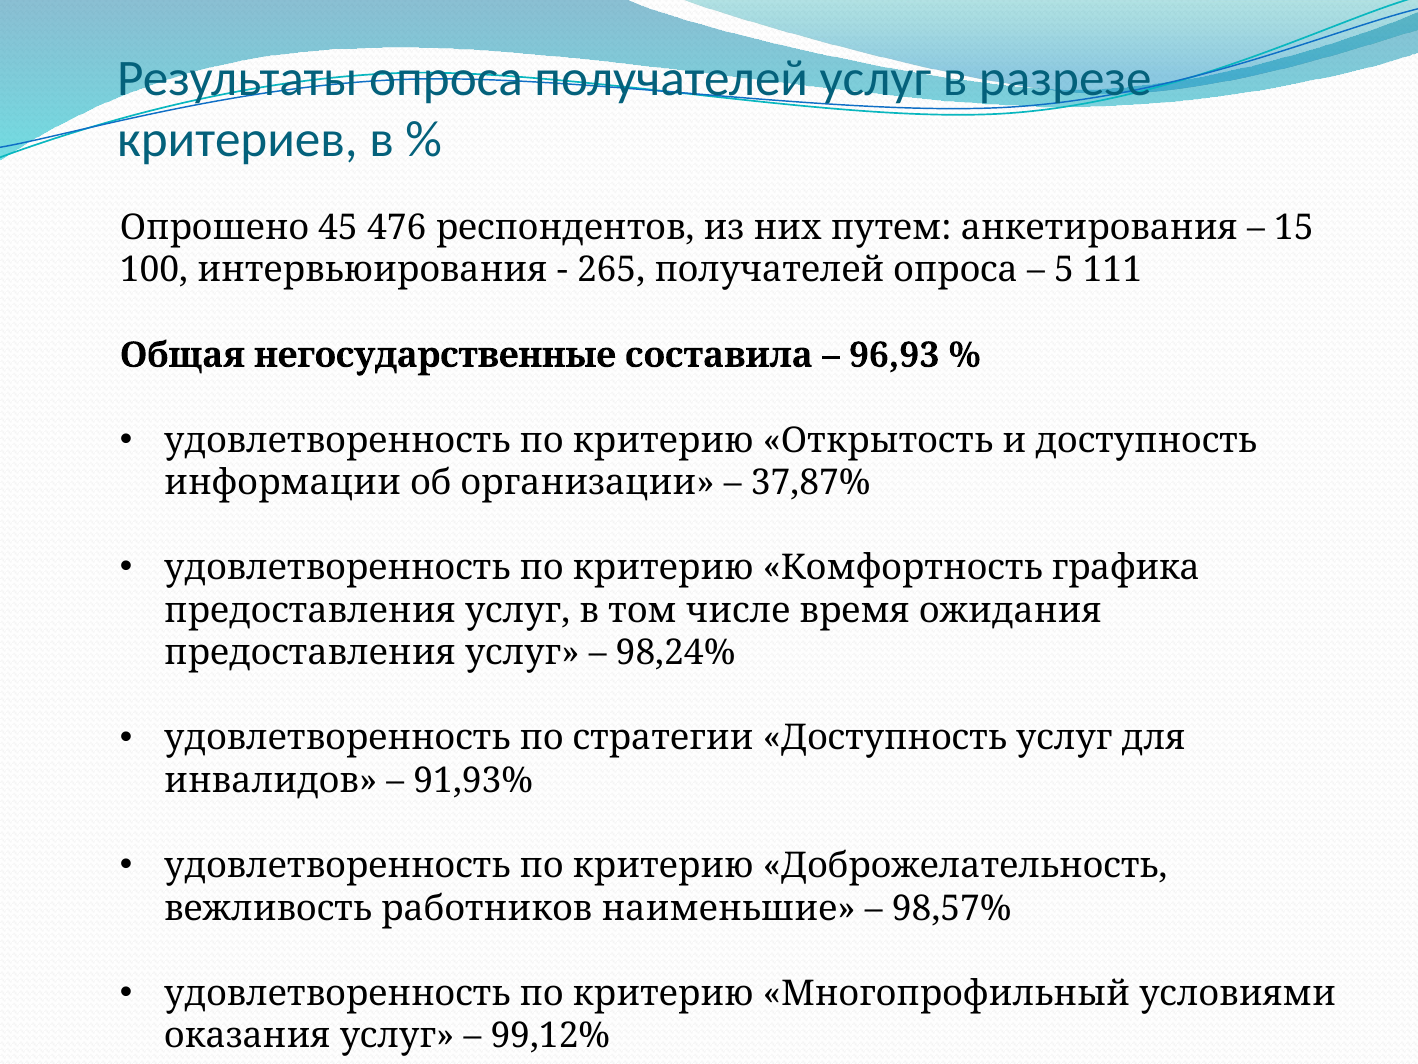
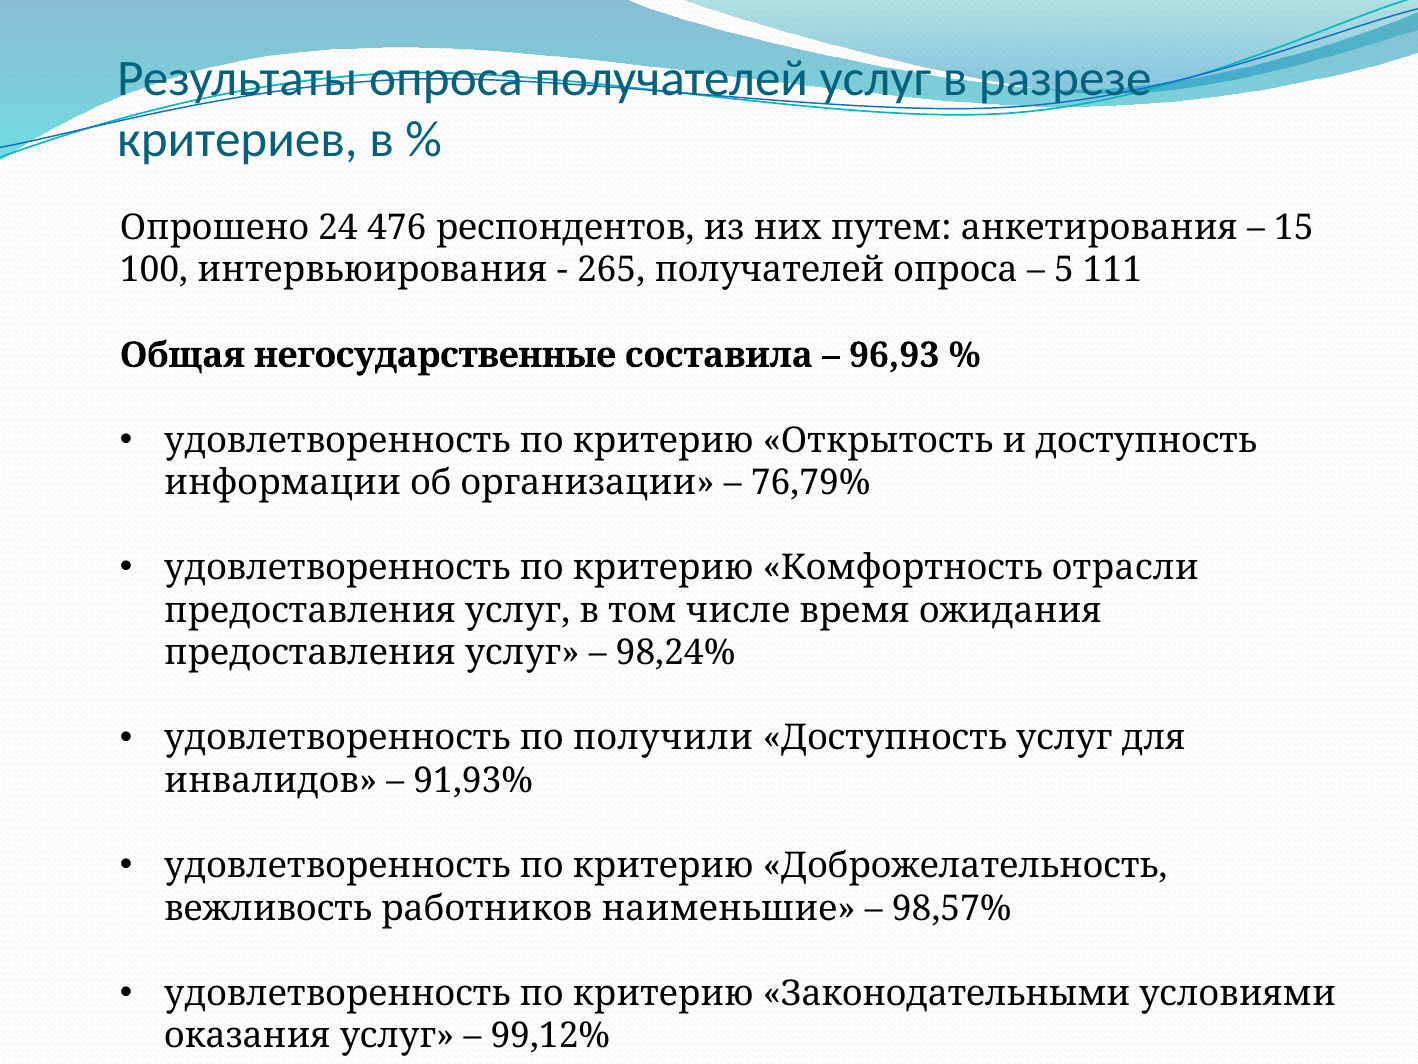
45: 45 -> 24
37,87%: 37,87% -> 76,79%
графика: графика -> отрасли
стратегии: стратегии -> получили
Многопрофильный: Многопрофильный -> Законодательными
